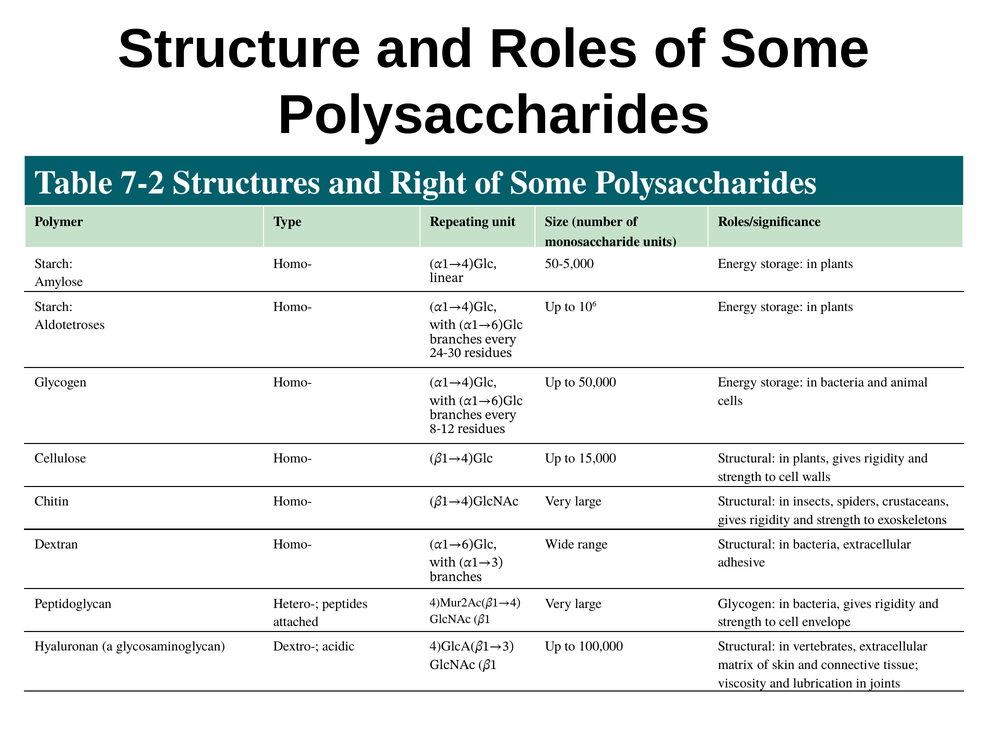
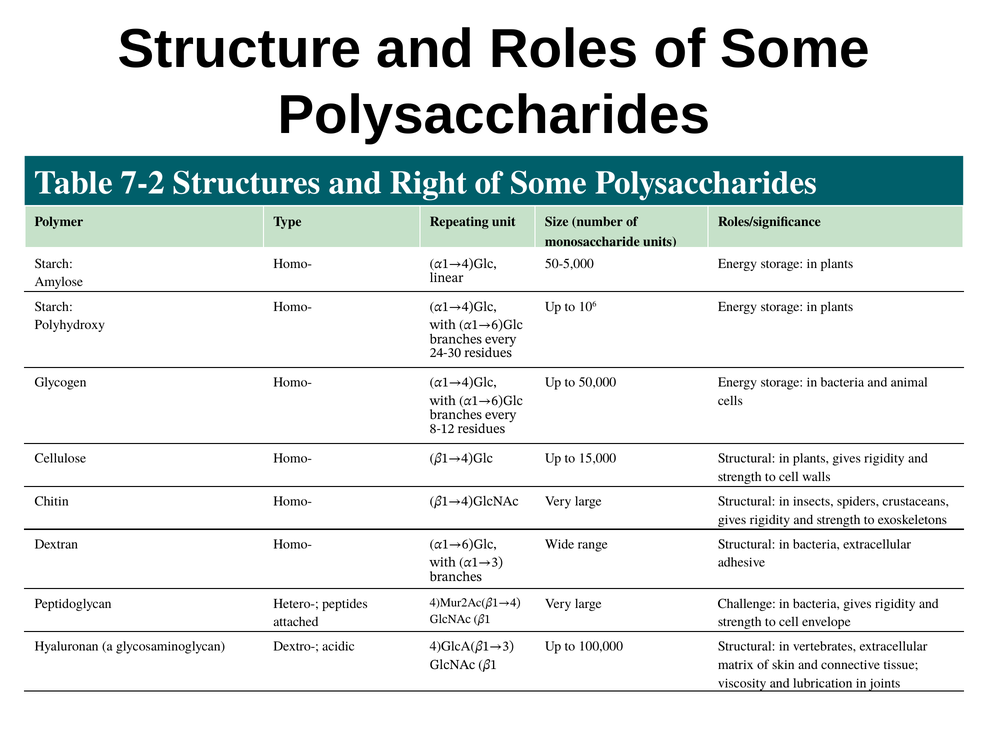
Aldotetroses: Aldotetroses -> Polyhydroxy
large Glycogen: Glycogen -> Challenge
